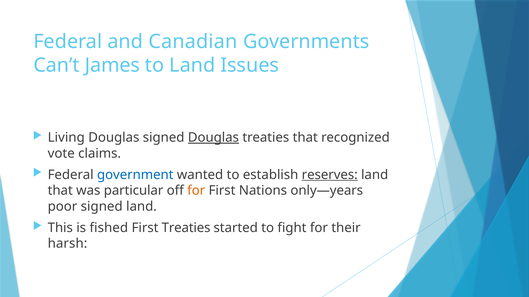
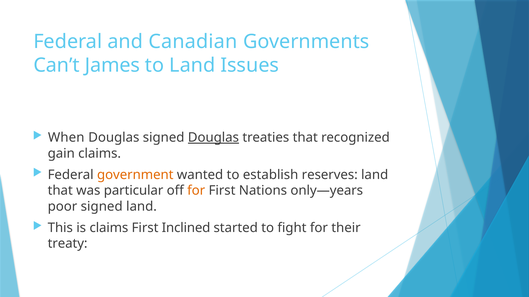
Living: Living -> When
vote: vote -> gain
government colour: blue -> orange
reserves underline: present -> none
is fished: fished -> claims
First Treaties: Treaties -> Inclined
harsh: harsh -> treaty
